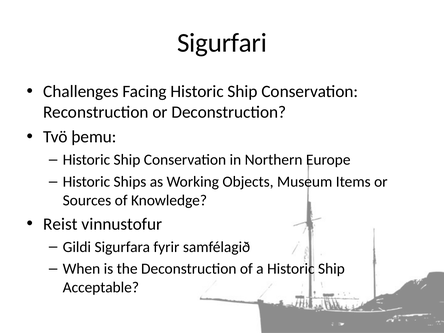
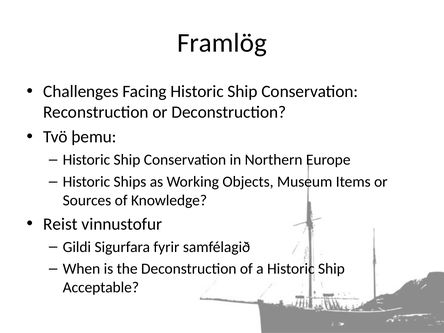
Sigurfari: Sigurfari -> Framlög
